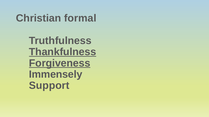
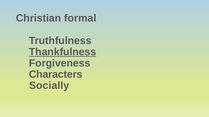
Forgiveness underline: present -> none
Immensely: Immensely -> Characters
Support: Support -> Socially
